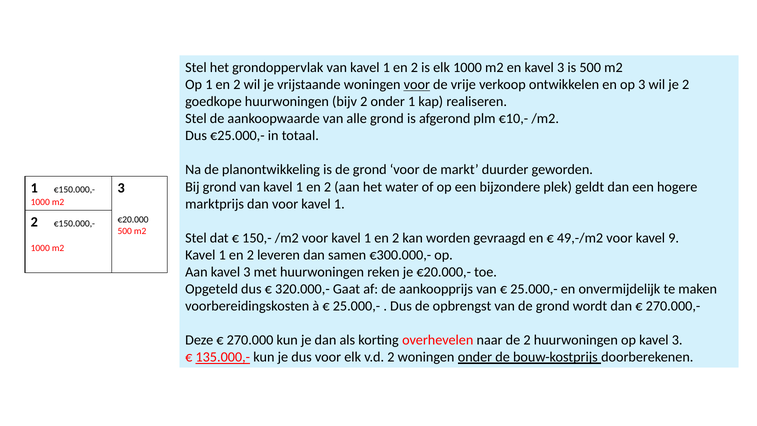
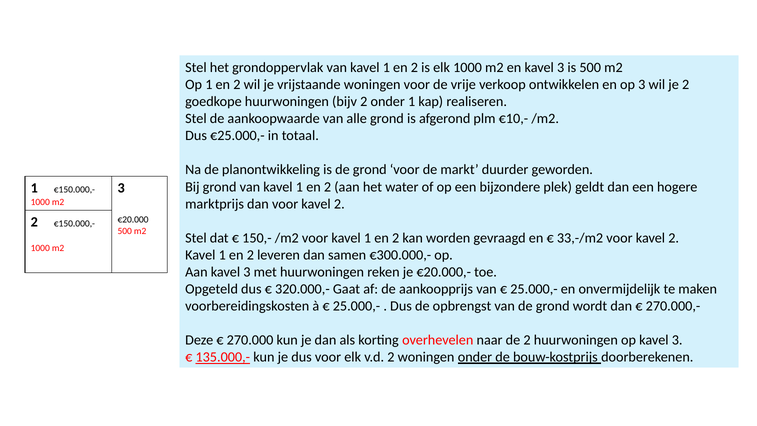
voor at (417, 85) underline: present -> none
dan voor kavel 1: 1 -> 2
49,-/m2: 49,-/m2 -> 33,-/m2
9 at (674, 238): 9 -> 2
